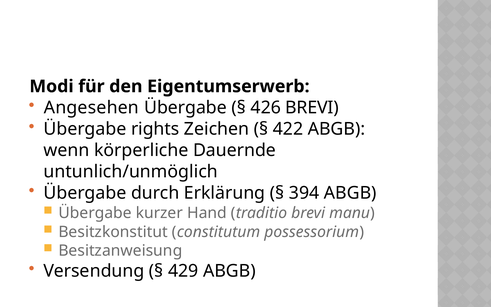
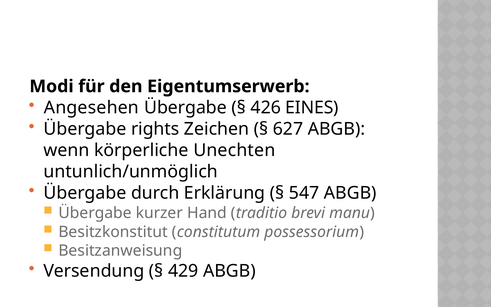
426 BREVI: BREVI -> EINES
422: 422 -> 627
Dauernde: Dauernde -> Unechten
394: 394 -> 547
